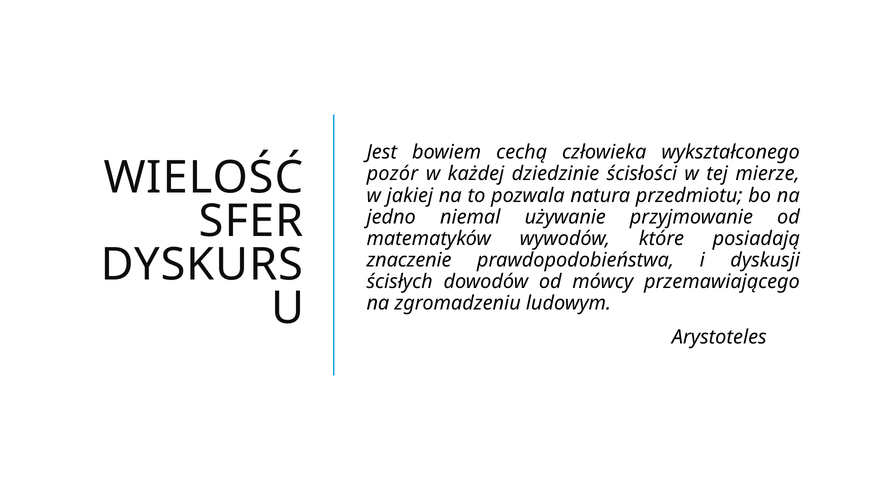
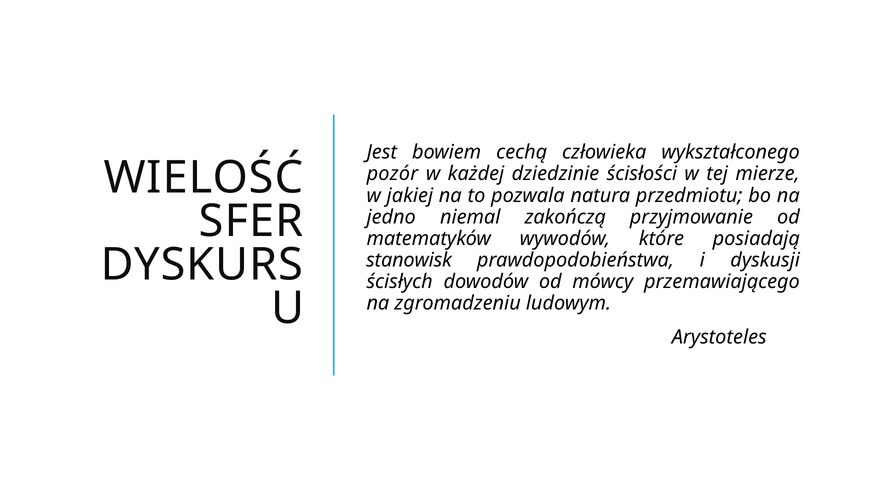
używanie: używanie -> zakończą
znaczenie: znaczenie -> stanowisk
